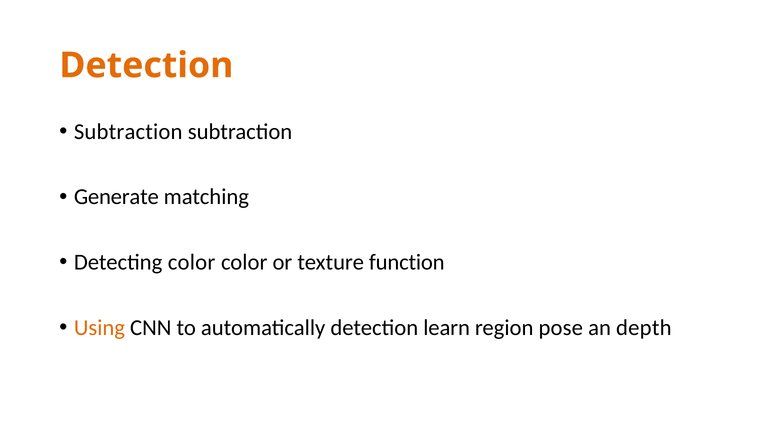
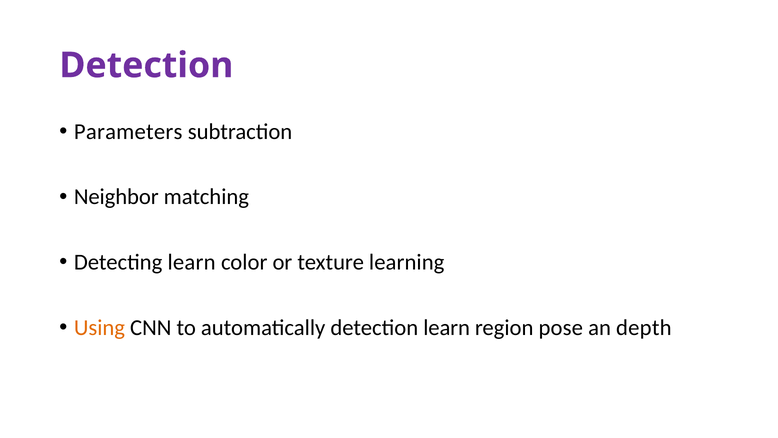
Detection at (146, 65) colour: orange -> purple
Subtraction at (128, 132): Subtraction -> Parameters
Generate: Generate -> Neighbor
Detecting color: color -> learn
function: function -> learning
